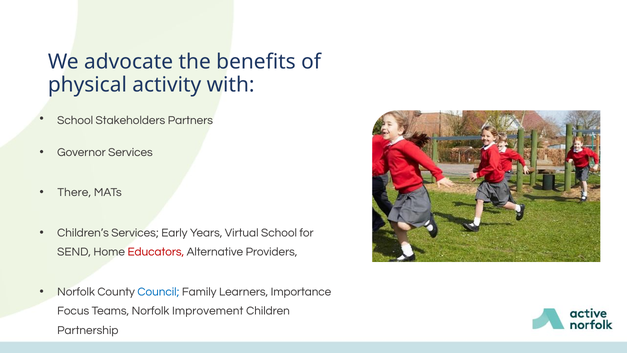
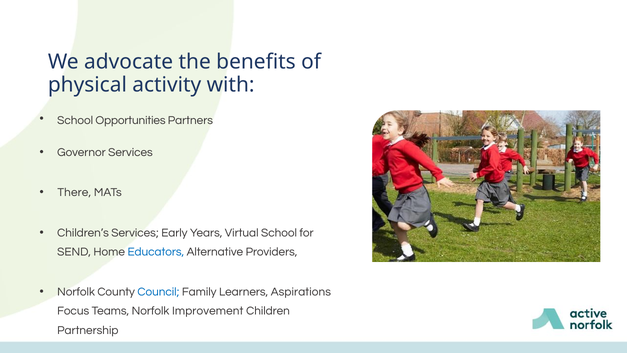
Stakeholders: Stakeholders -> Opportunities
Educators colour: red -> blue
Importance: Importance -> Aspirations
